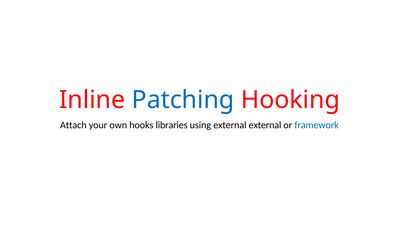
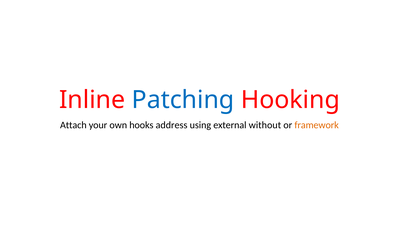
libraries: libraries -> address
external external: external -> without
framework colour: blue -> orange
